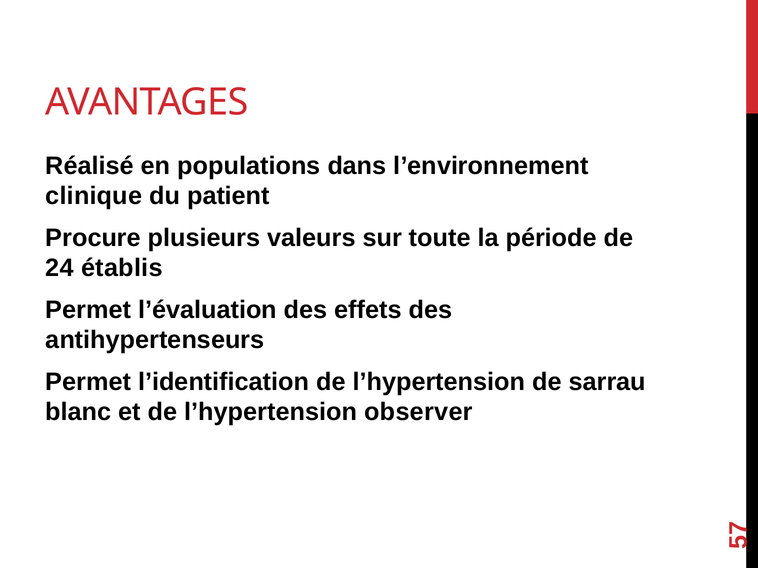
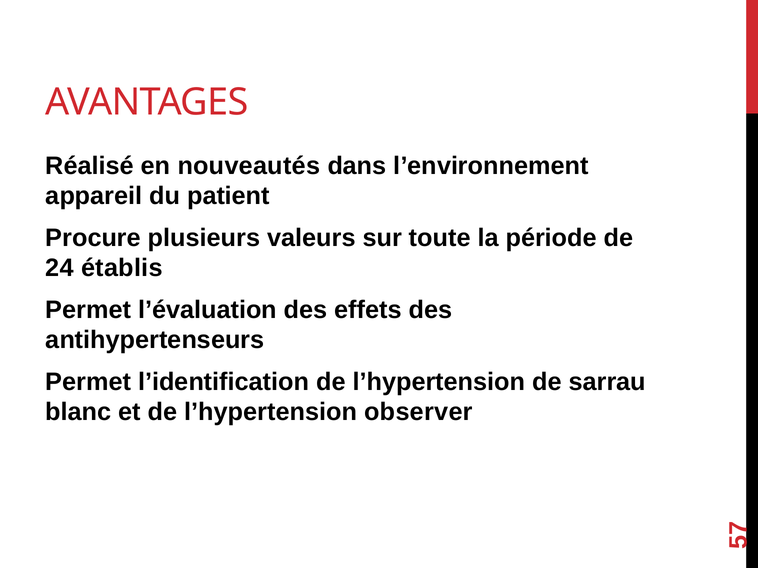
populations: populations -> nouveautés
clinique: clinique -> appareil
